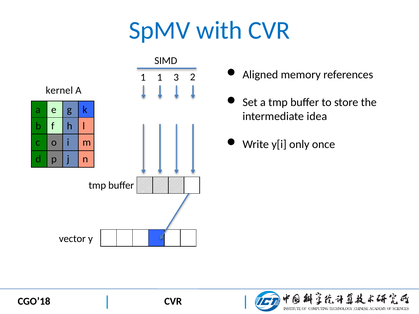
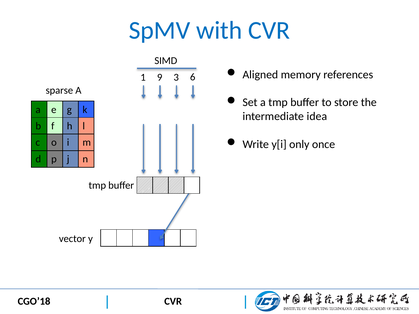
1 1: 1 -> 9
2: 2 -> 6
kernel: kernel -> sparse
